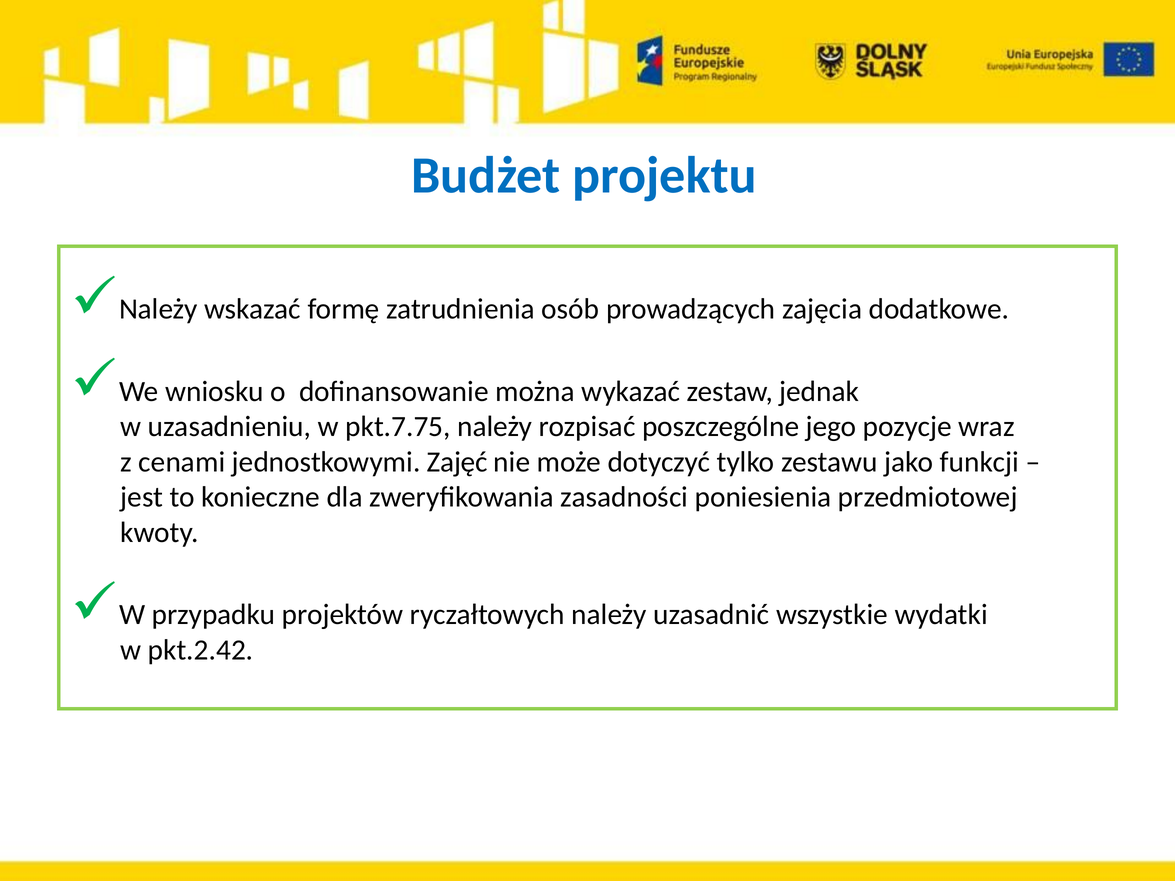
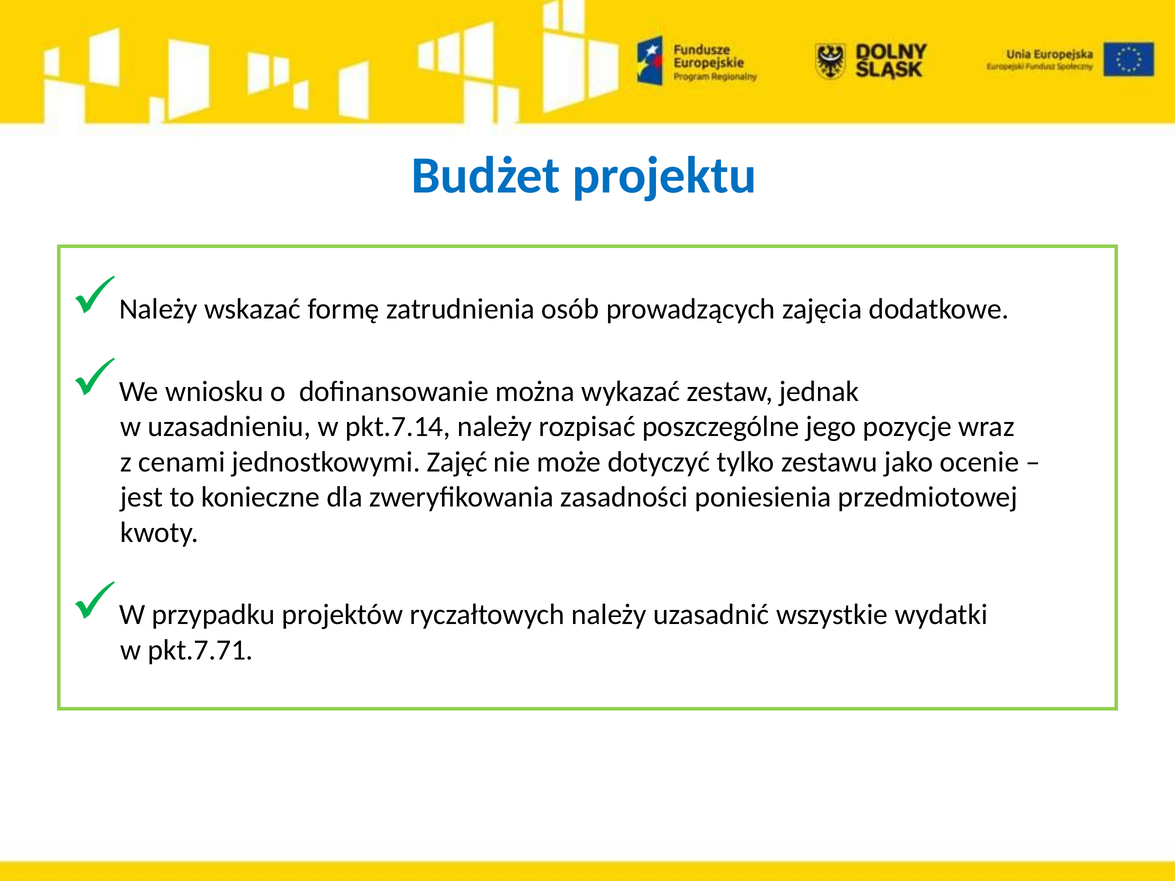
pkt.7.75: pkt.7.75 -> pkt.7.14
funkcji: funkcji -> ocenie
pkt.2.42: pkt.2.42 -> pkt.7.71
